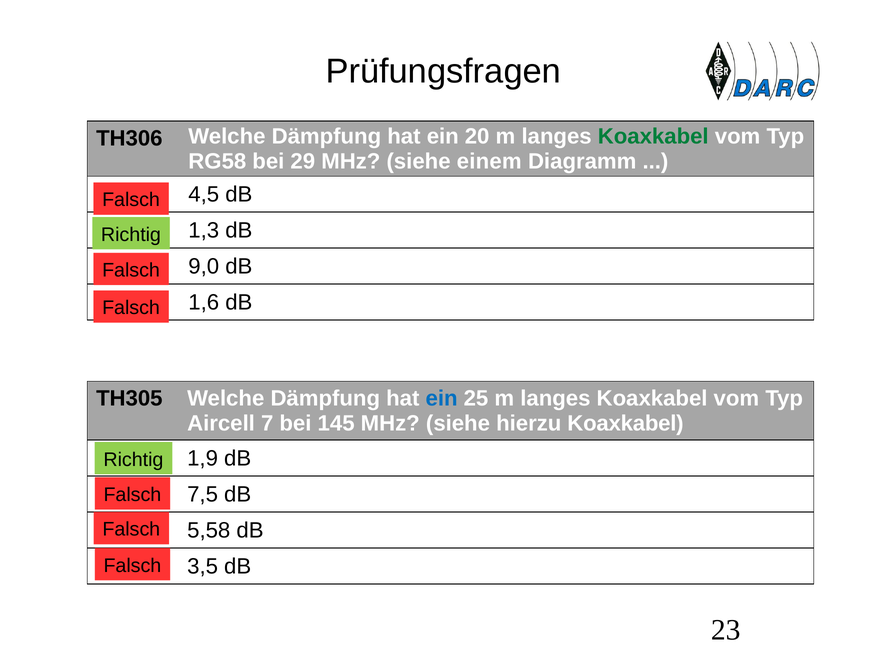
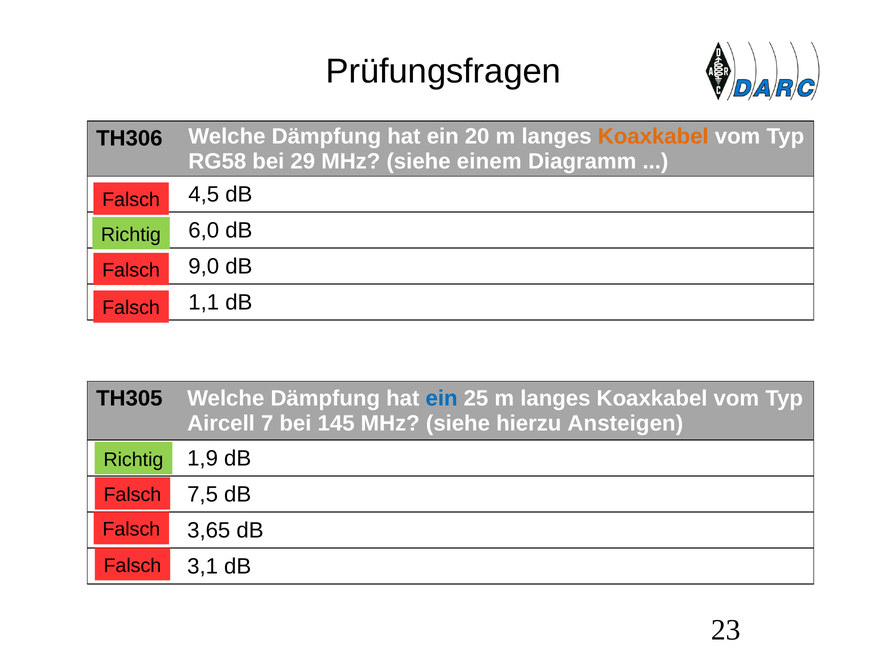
Koaxkabel at (653, 137) colour: green -> orange
1,3: 1,3 -> 6,0
1,6: 1,6 -> 1,1
hierzu Koaxkabel: Koaxkabel -> Ansteigen
5,58: 5,58 -> 3,65
3,5: 3,5 -> 3,1
